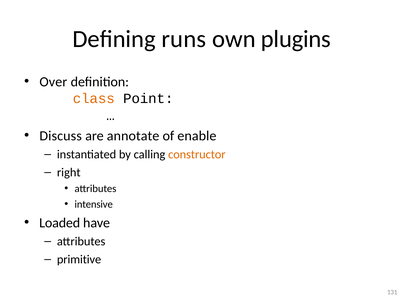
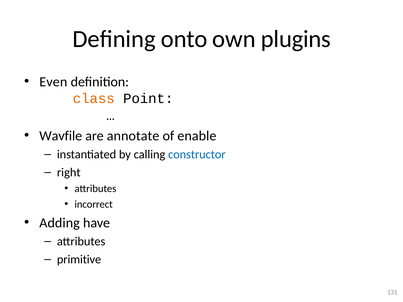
runs: runs -> onto
Over: Over -> Even
Discuss: Discuss -> Wavfile
constructor colour: orange -> blue
intensive: intensive -> incorrect
Loaded: Loaded -> Adding
